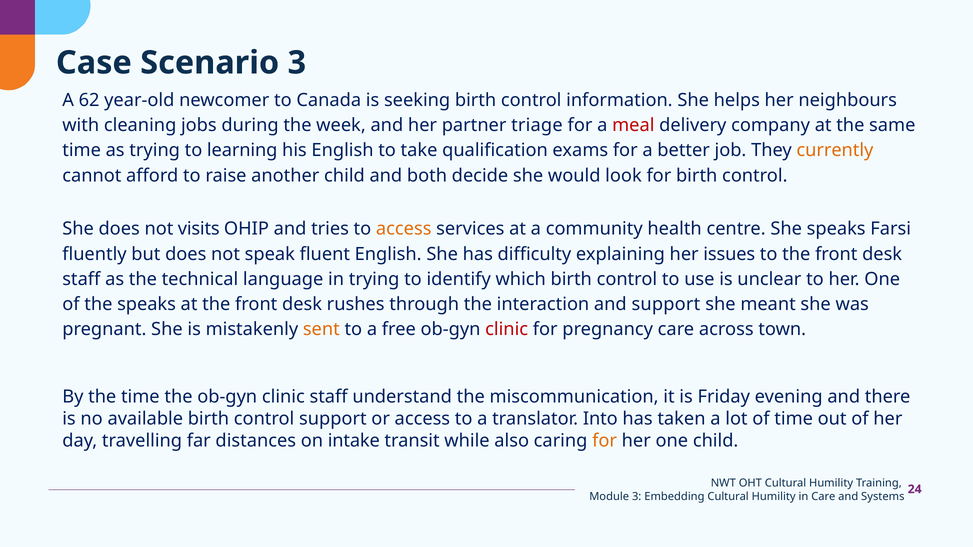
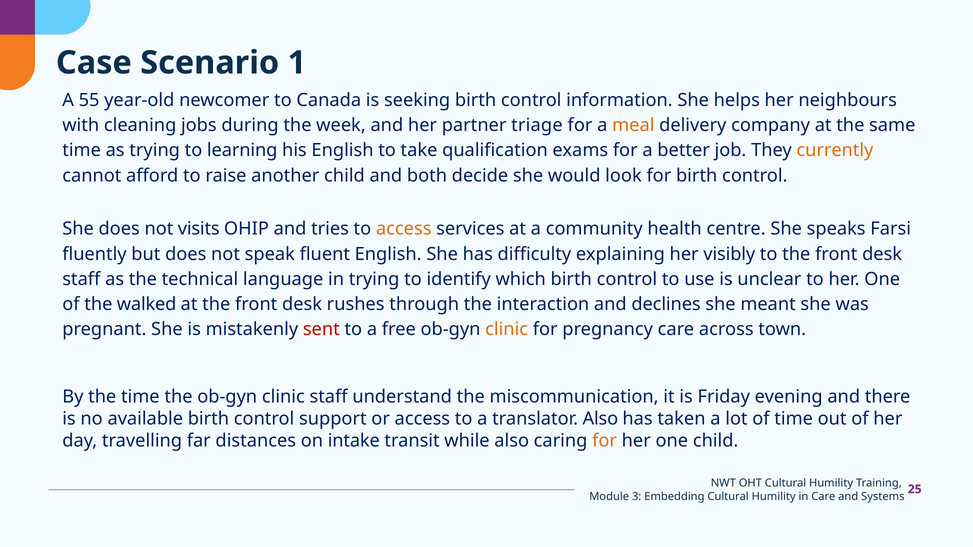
Scenario 3: 3 -> 1
62: 62 -> 55
meal colour: red -> orange
issues: issues -> visibly
the speaks: speaks -> walked
and support: support -> declines
sent colour: orange -> red
clinic at (507, 330) colour: red -> orange
translator Into: Into -> Also
24: 24 -> 25
